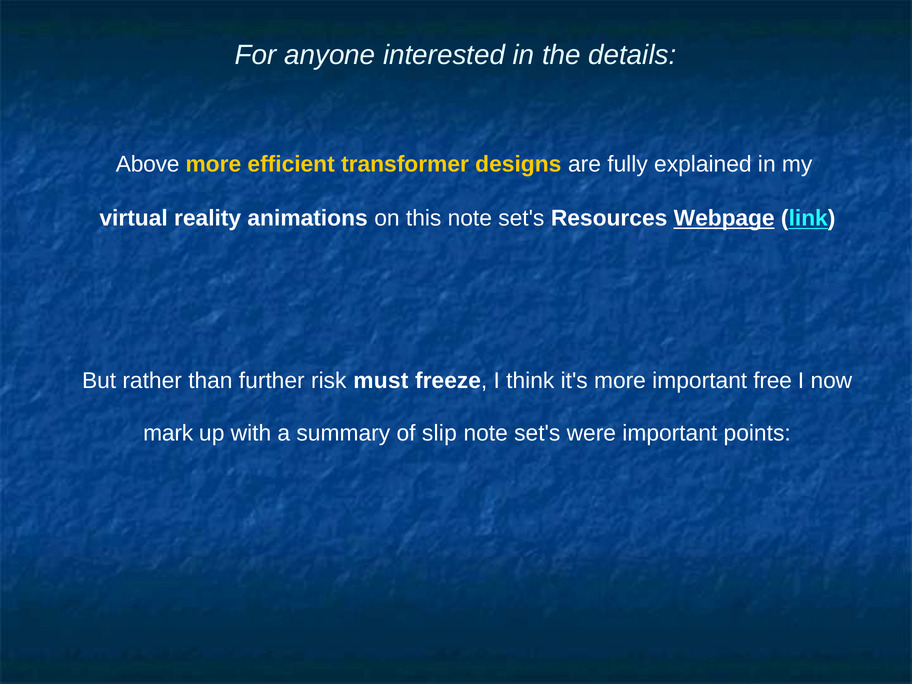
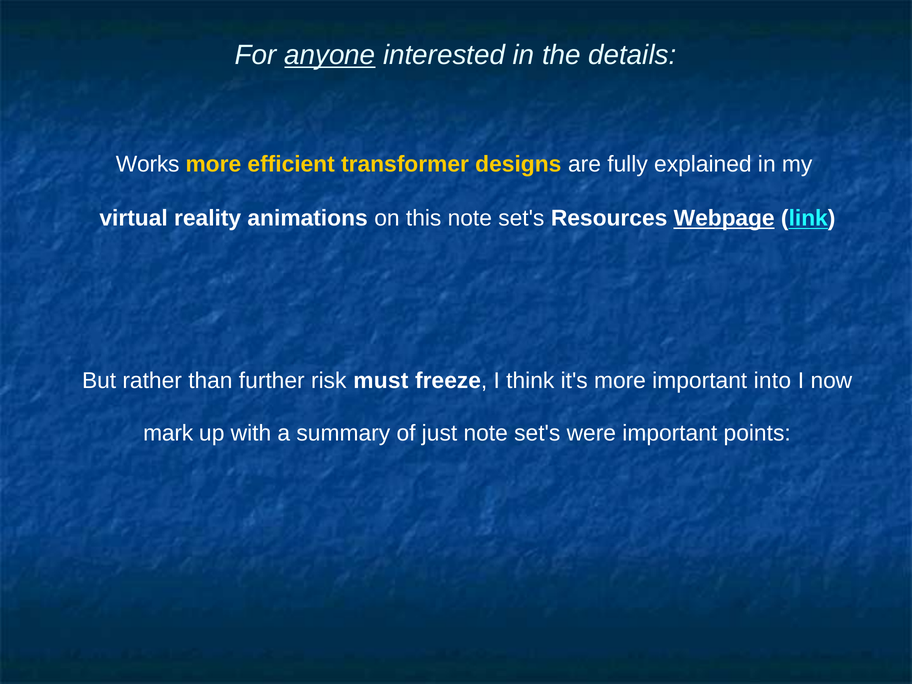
anyone underline: none -> present
Above: Above -> Works
free: free -> into
slip: slip -> just
